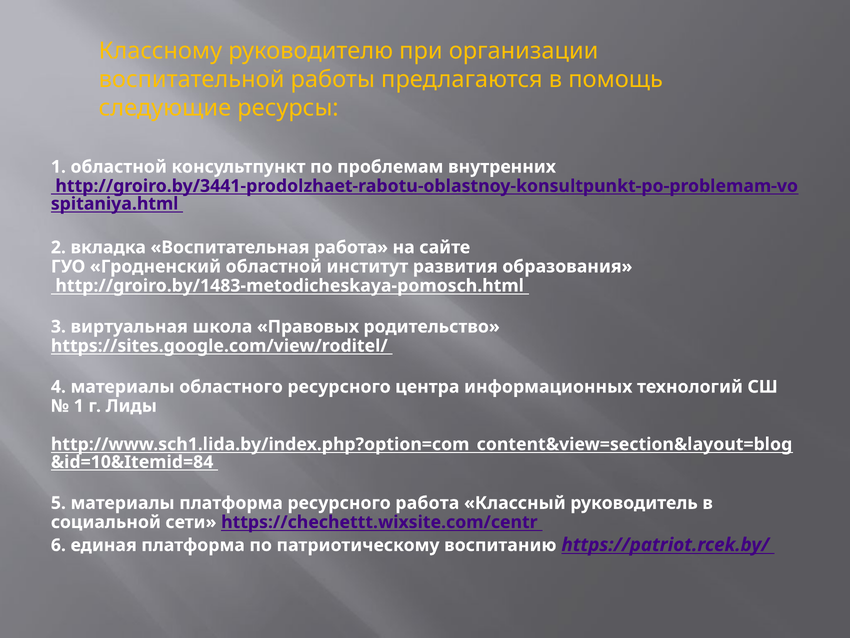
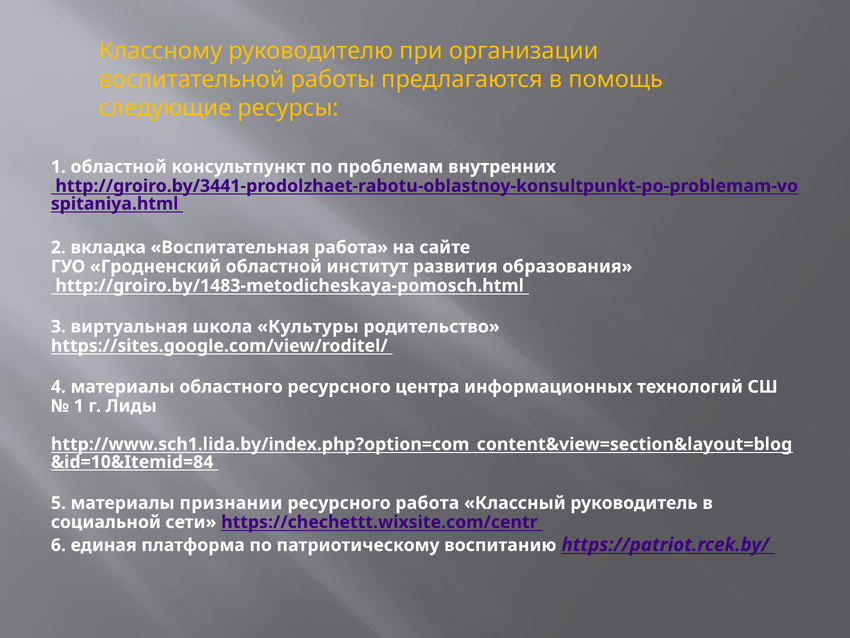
Правовых: Правовых -> Культуры
материалы платформа: платформа -> признании
